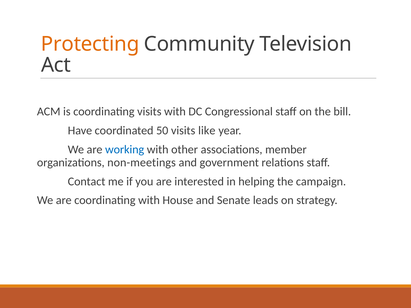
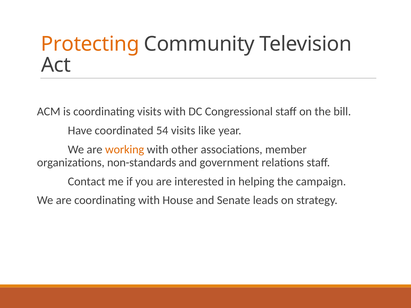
50: 50 -> 54
working colour: blue -> orange
non-meetings: non-meetings -> non-standards
